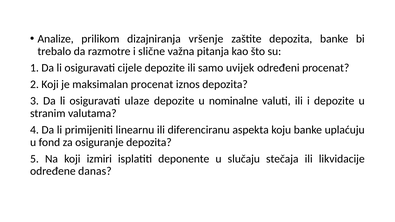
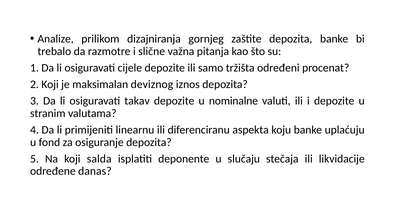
vršenje: vršenje -> gornjeg
uvijek: uvijek -> tržišta
maksimalan procenat: procenat -> deviznog
ulaze: ulaze -> takav
izmiri: izmiri -> salda
